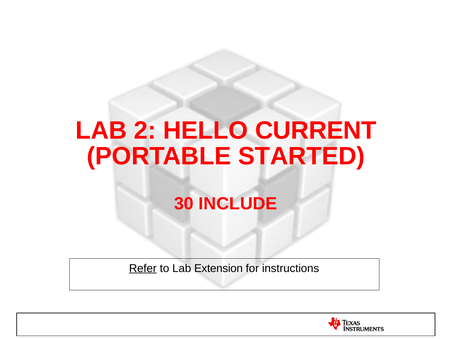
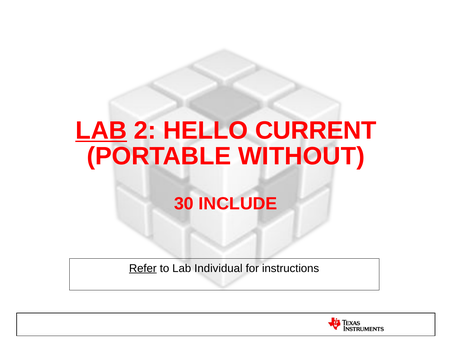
LAB at (101, 131) underline: none -> present
STARTED: STARTED -> WITHOUT
Extension: Extension -> Individual
